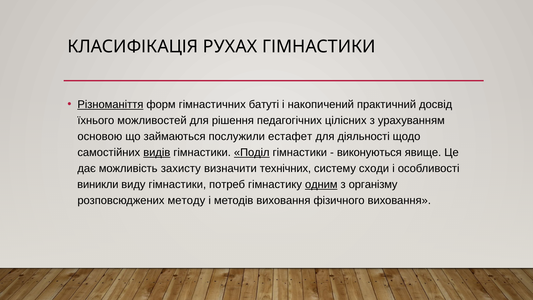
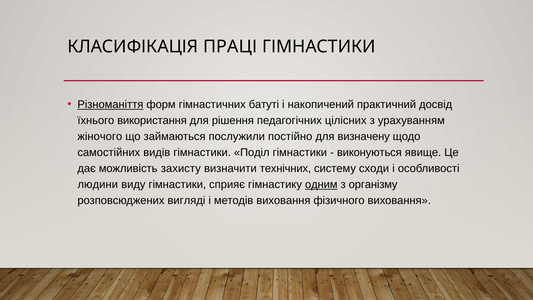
РУХАХ: РУХАХ -> ПРАЦІ
можливостей: можливостей -> використання
основою: основою -> жіночого
естафет: естафет -> постійно
діяльності: діяльності -> визначену
видів underline: present -> none
Поділ underline: present -> none
виникли: виникли -> людини
потреб: потреб -> сприяє
методу: методу -> вигляді
